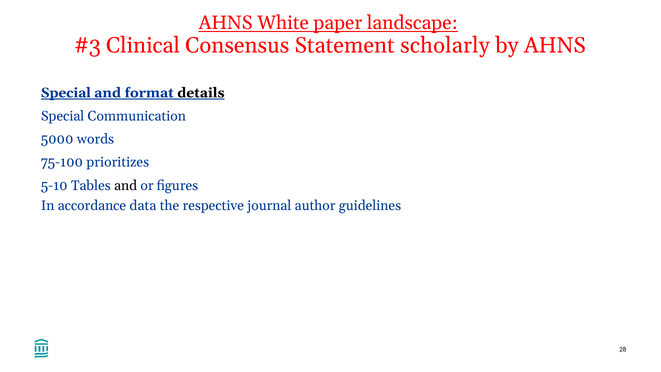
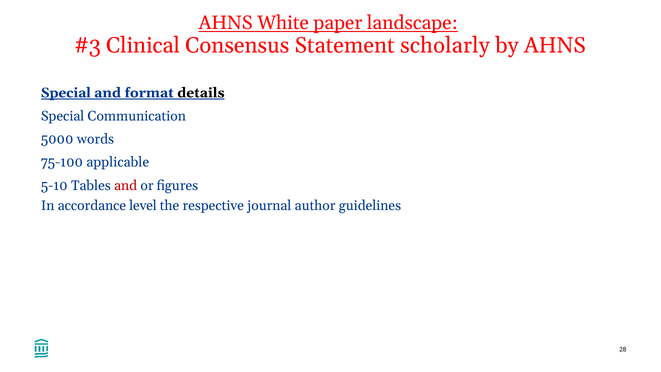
prioritizes: prioritizes -> applicable
and at (126, 186) colour: black -> red
data: data -> level
